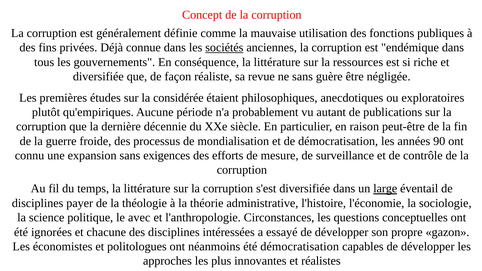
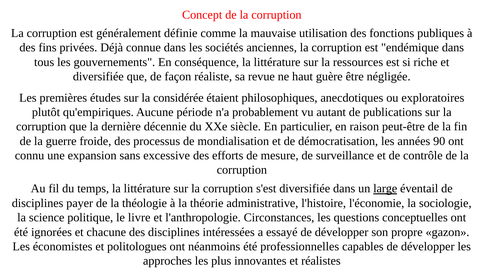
sociétés underline: present -> none
ne sans: sans -> haut
exigences: exigences -> excessive
avec: avec -> livre
été démocratisation: démocratisation -> professionnelles
